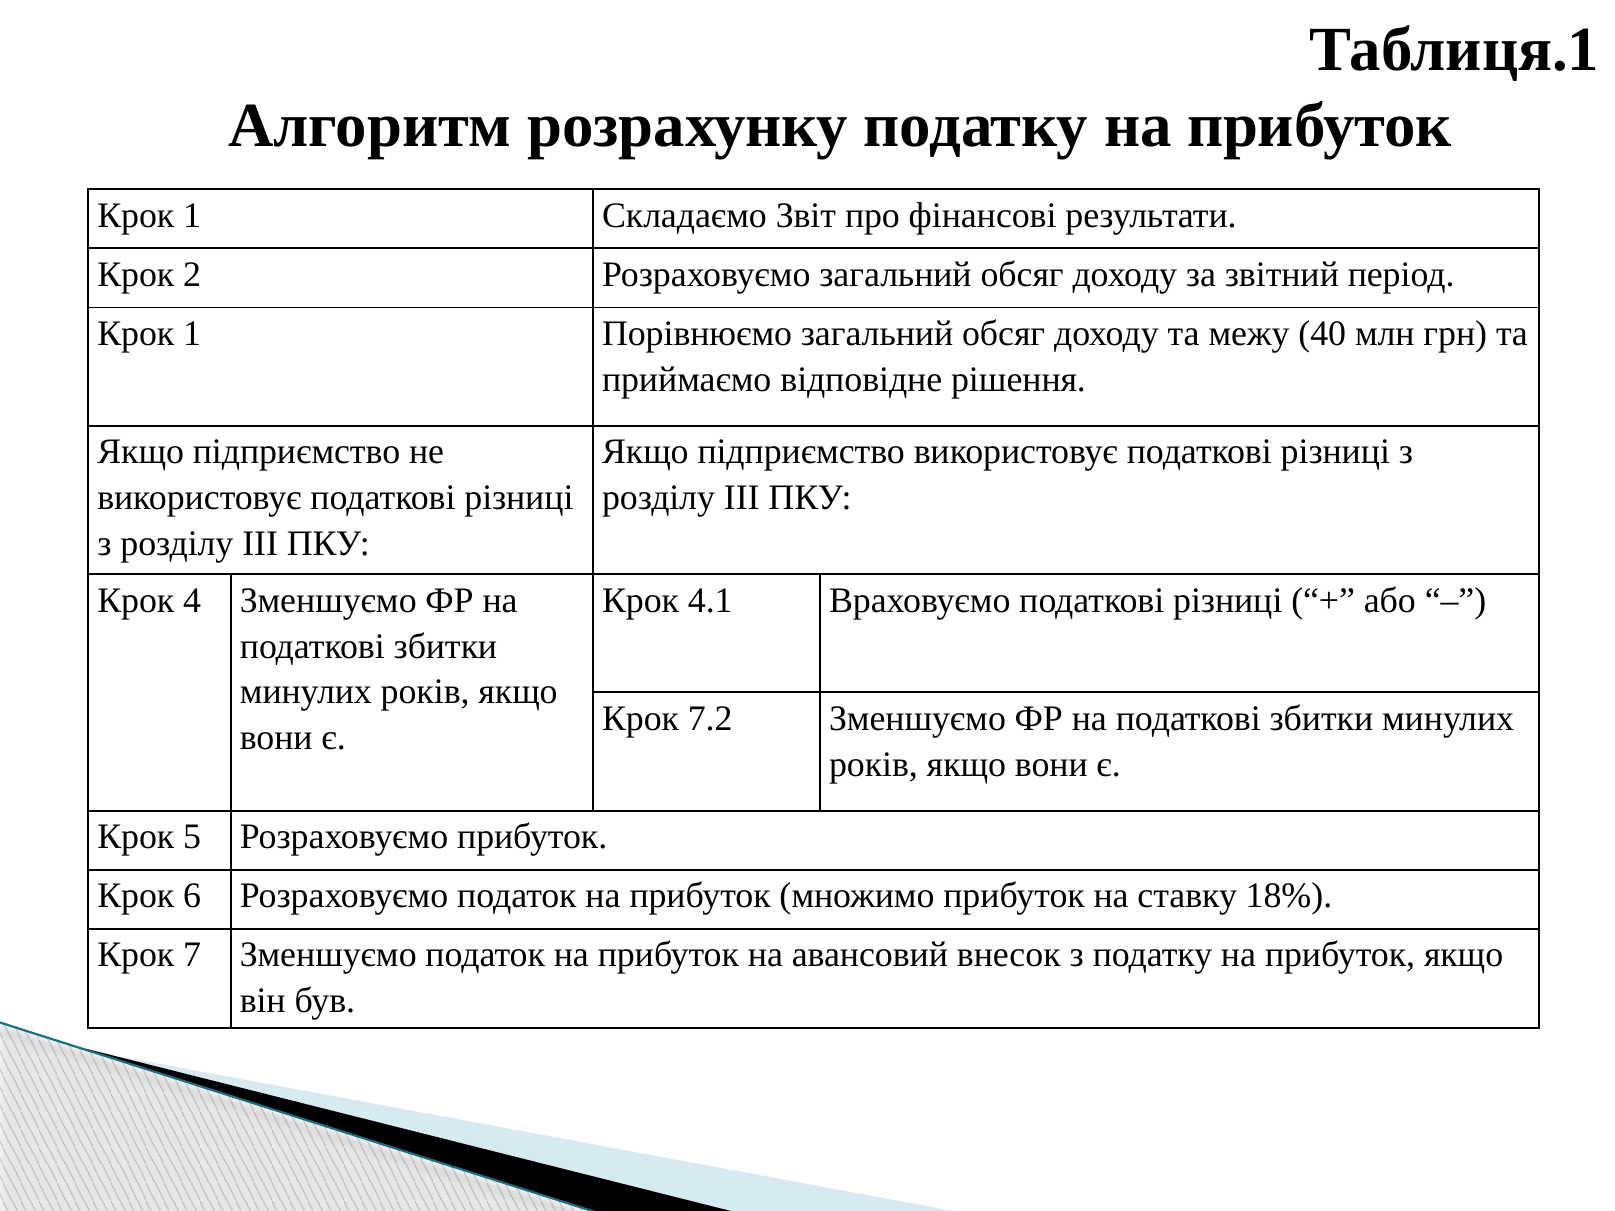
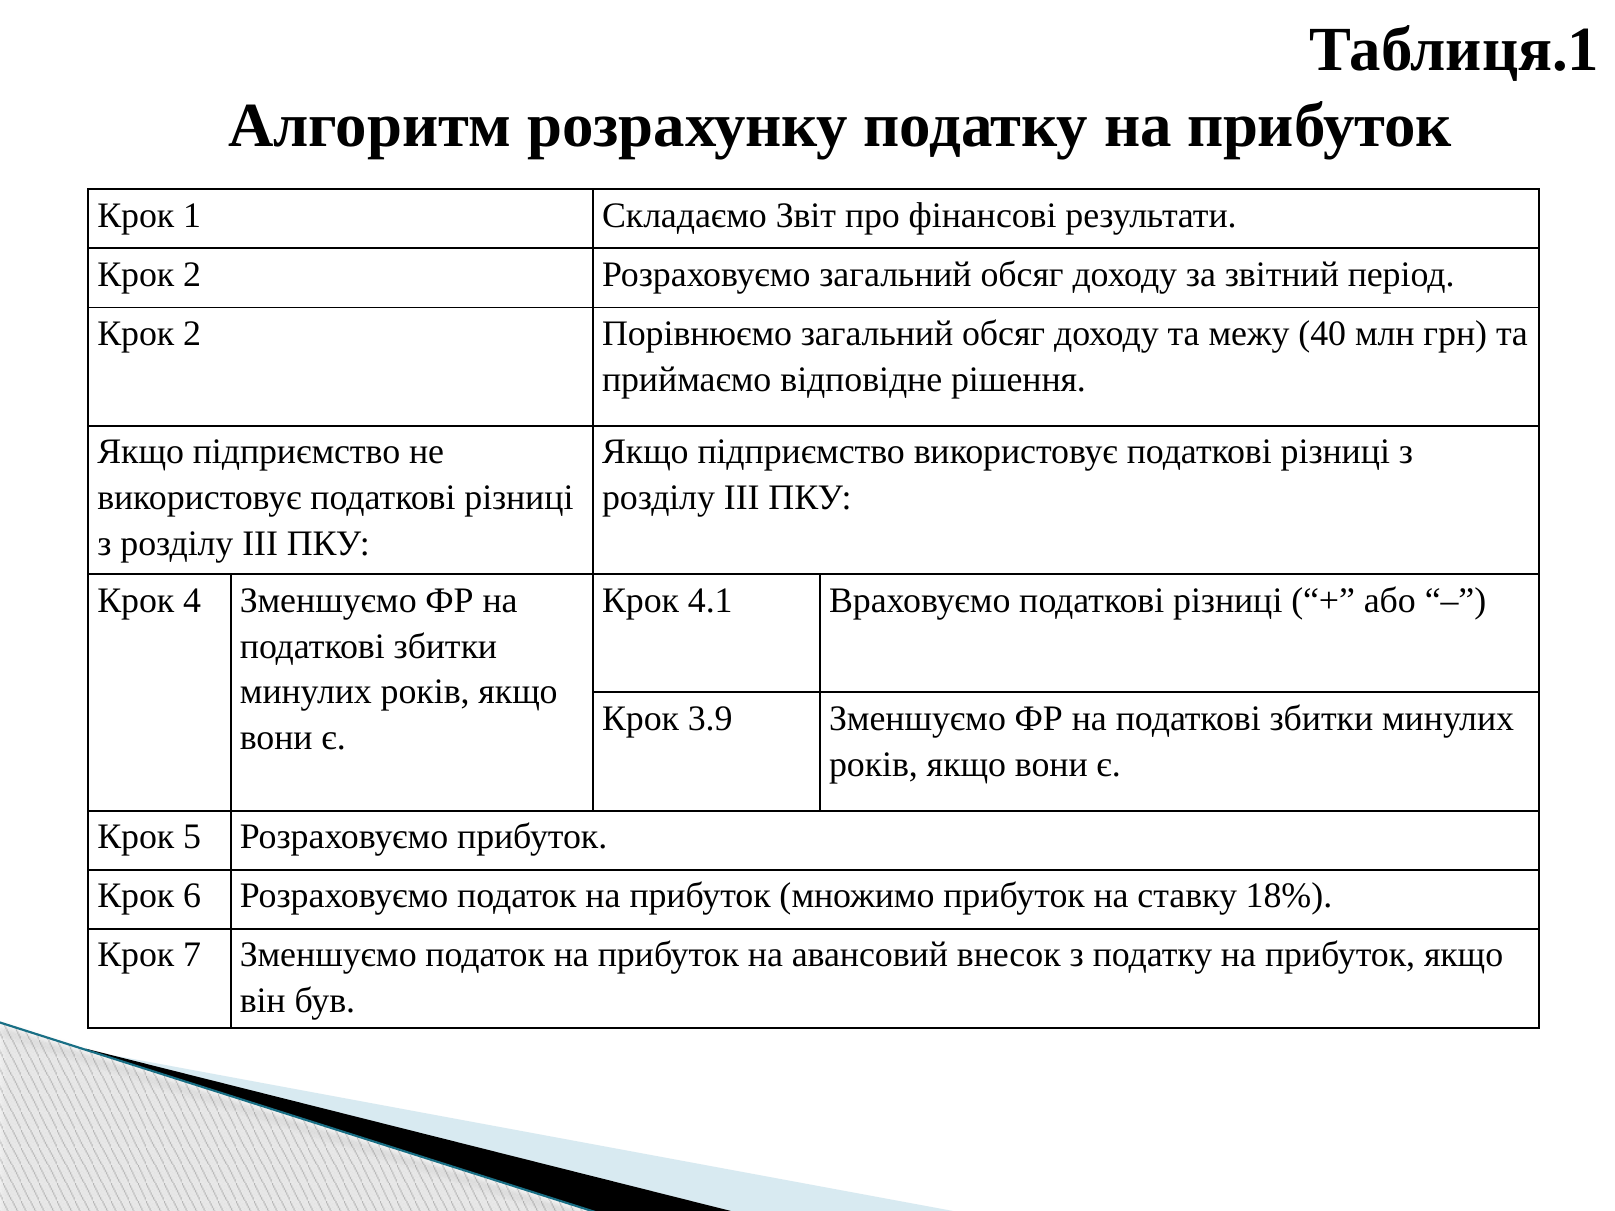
1 at (192, 334): 1 -> 2
7.2: 7.2 -> 3.9
